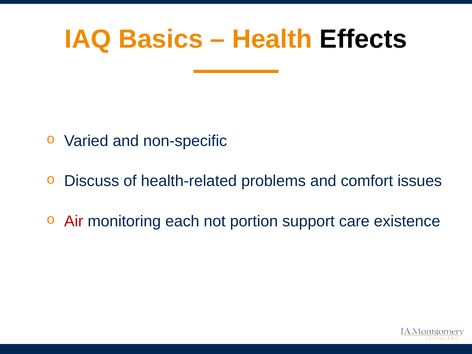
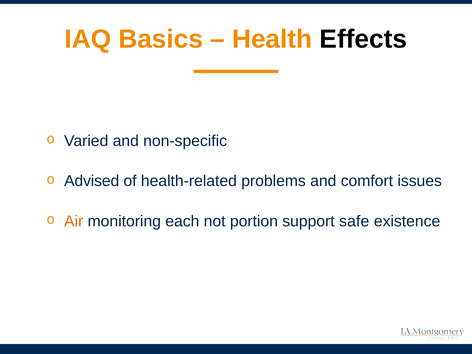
Discuss: Discuss -> Advised
Air colour: red -> orange
care: care -> safe
